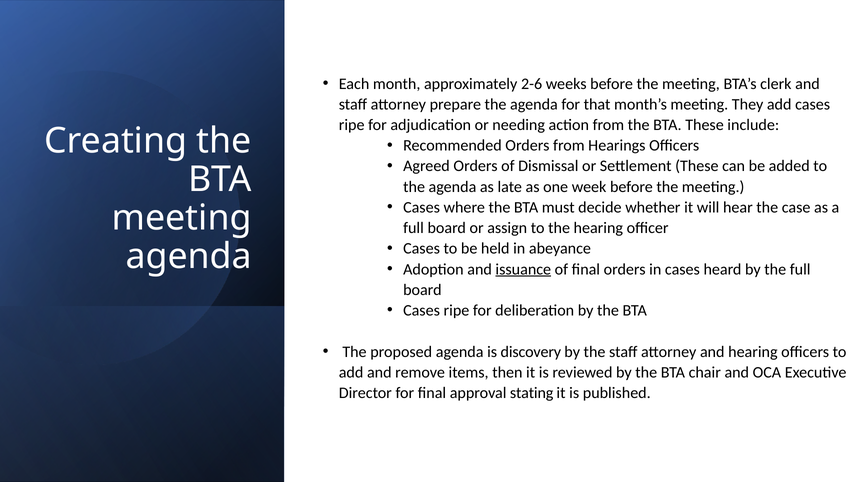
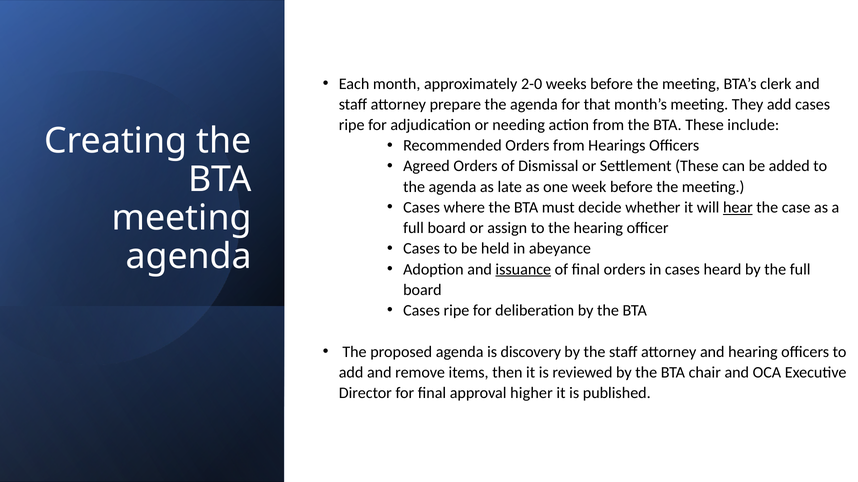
2-6: 2-6 -> 2-0
hear underline: none -> present
stating: stating -> higher
